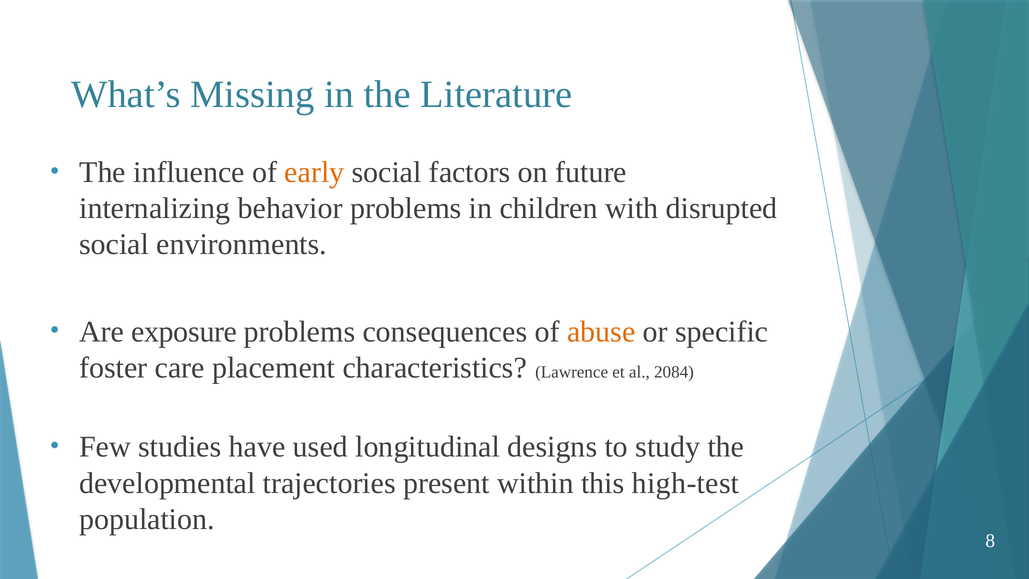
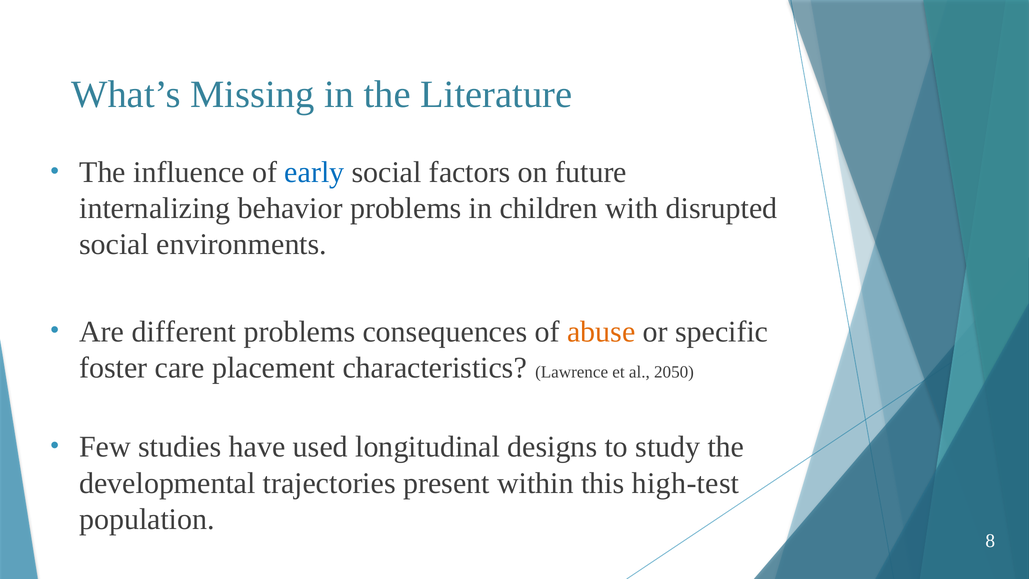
early colour: orange -> blue
exposure: exposure -> different
2084: 2084 -> 2050
